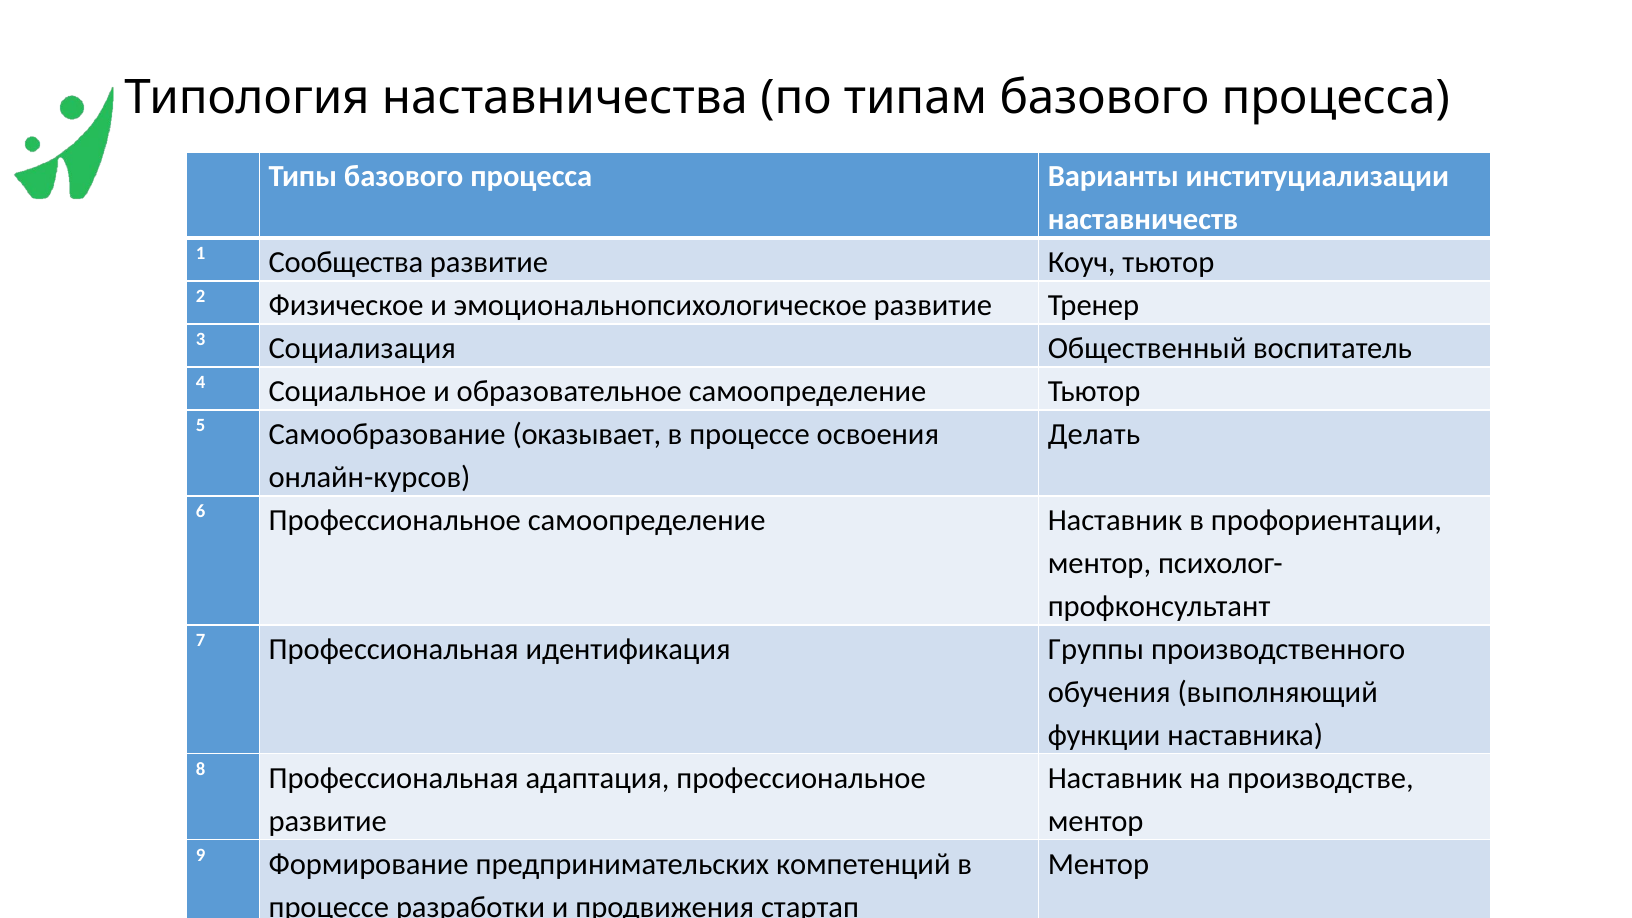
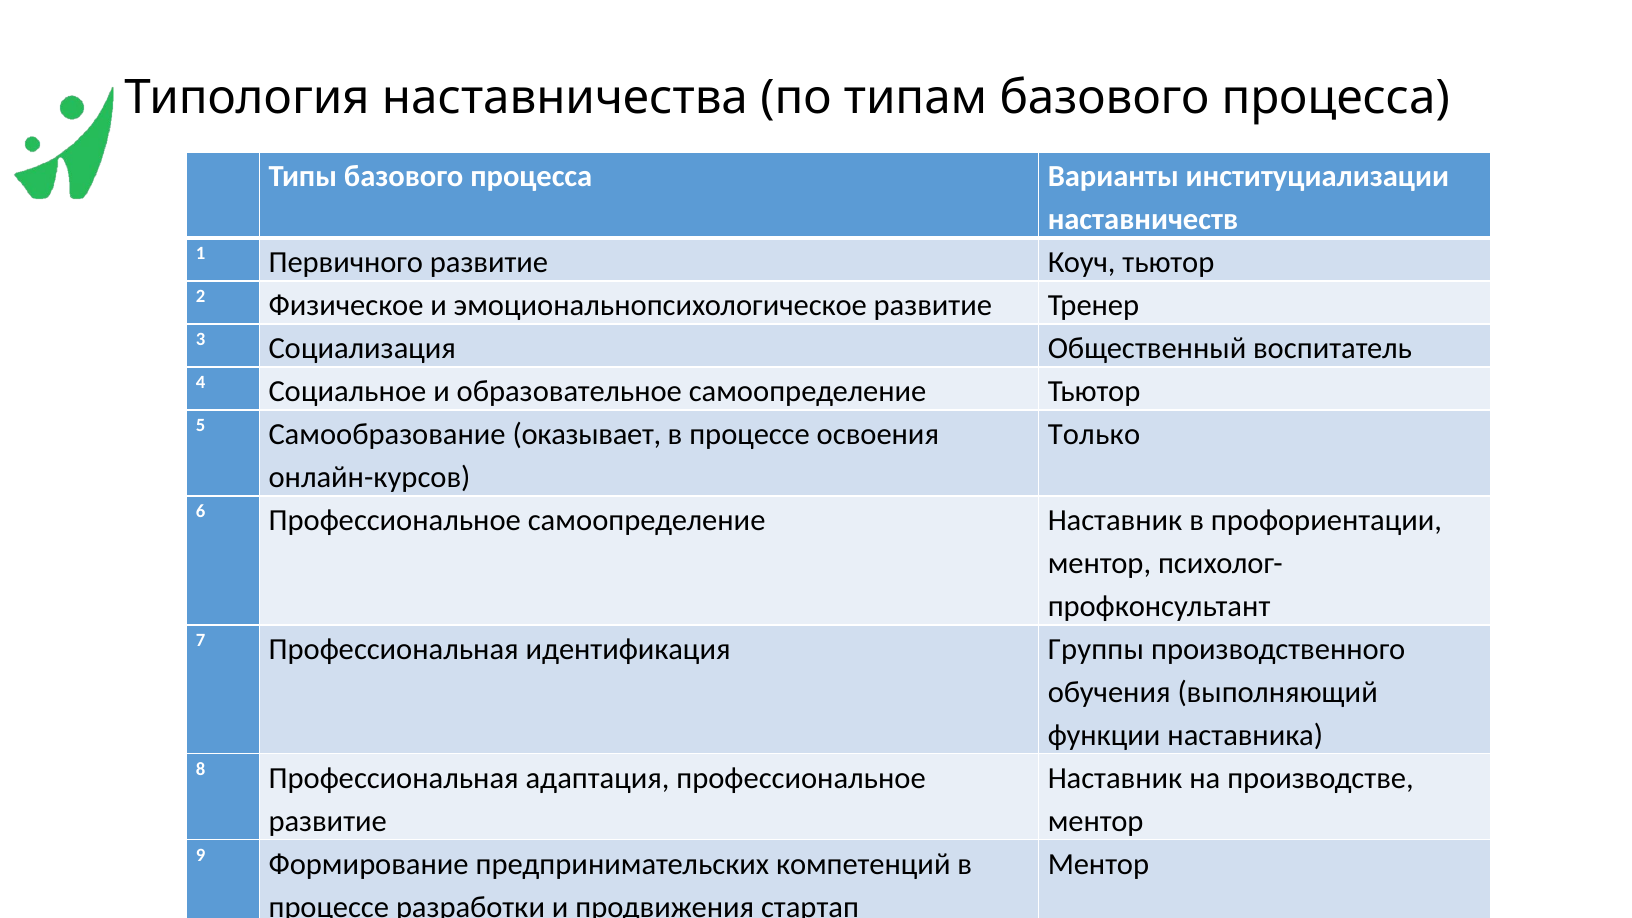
Сообщества: Сообщества -> Первичного
Делать: Делать -> Только
